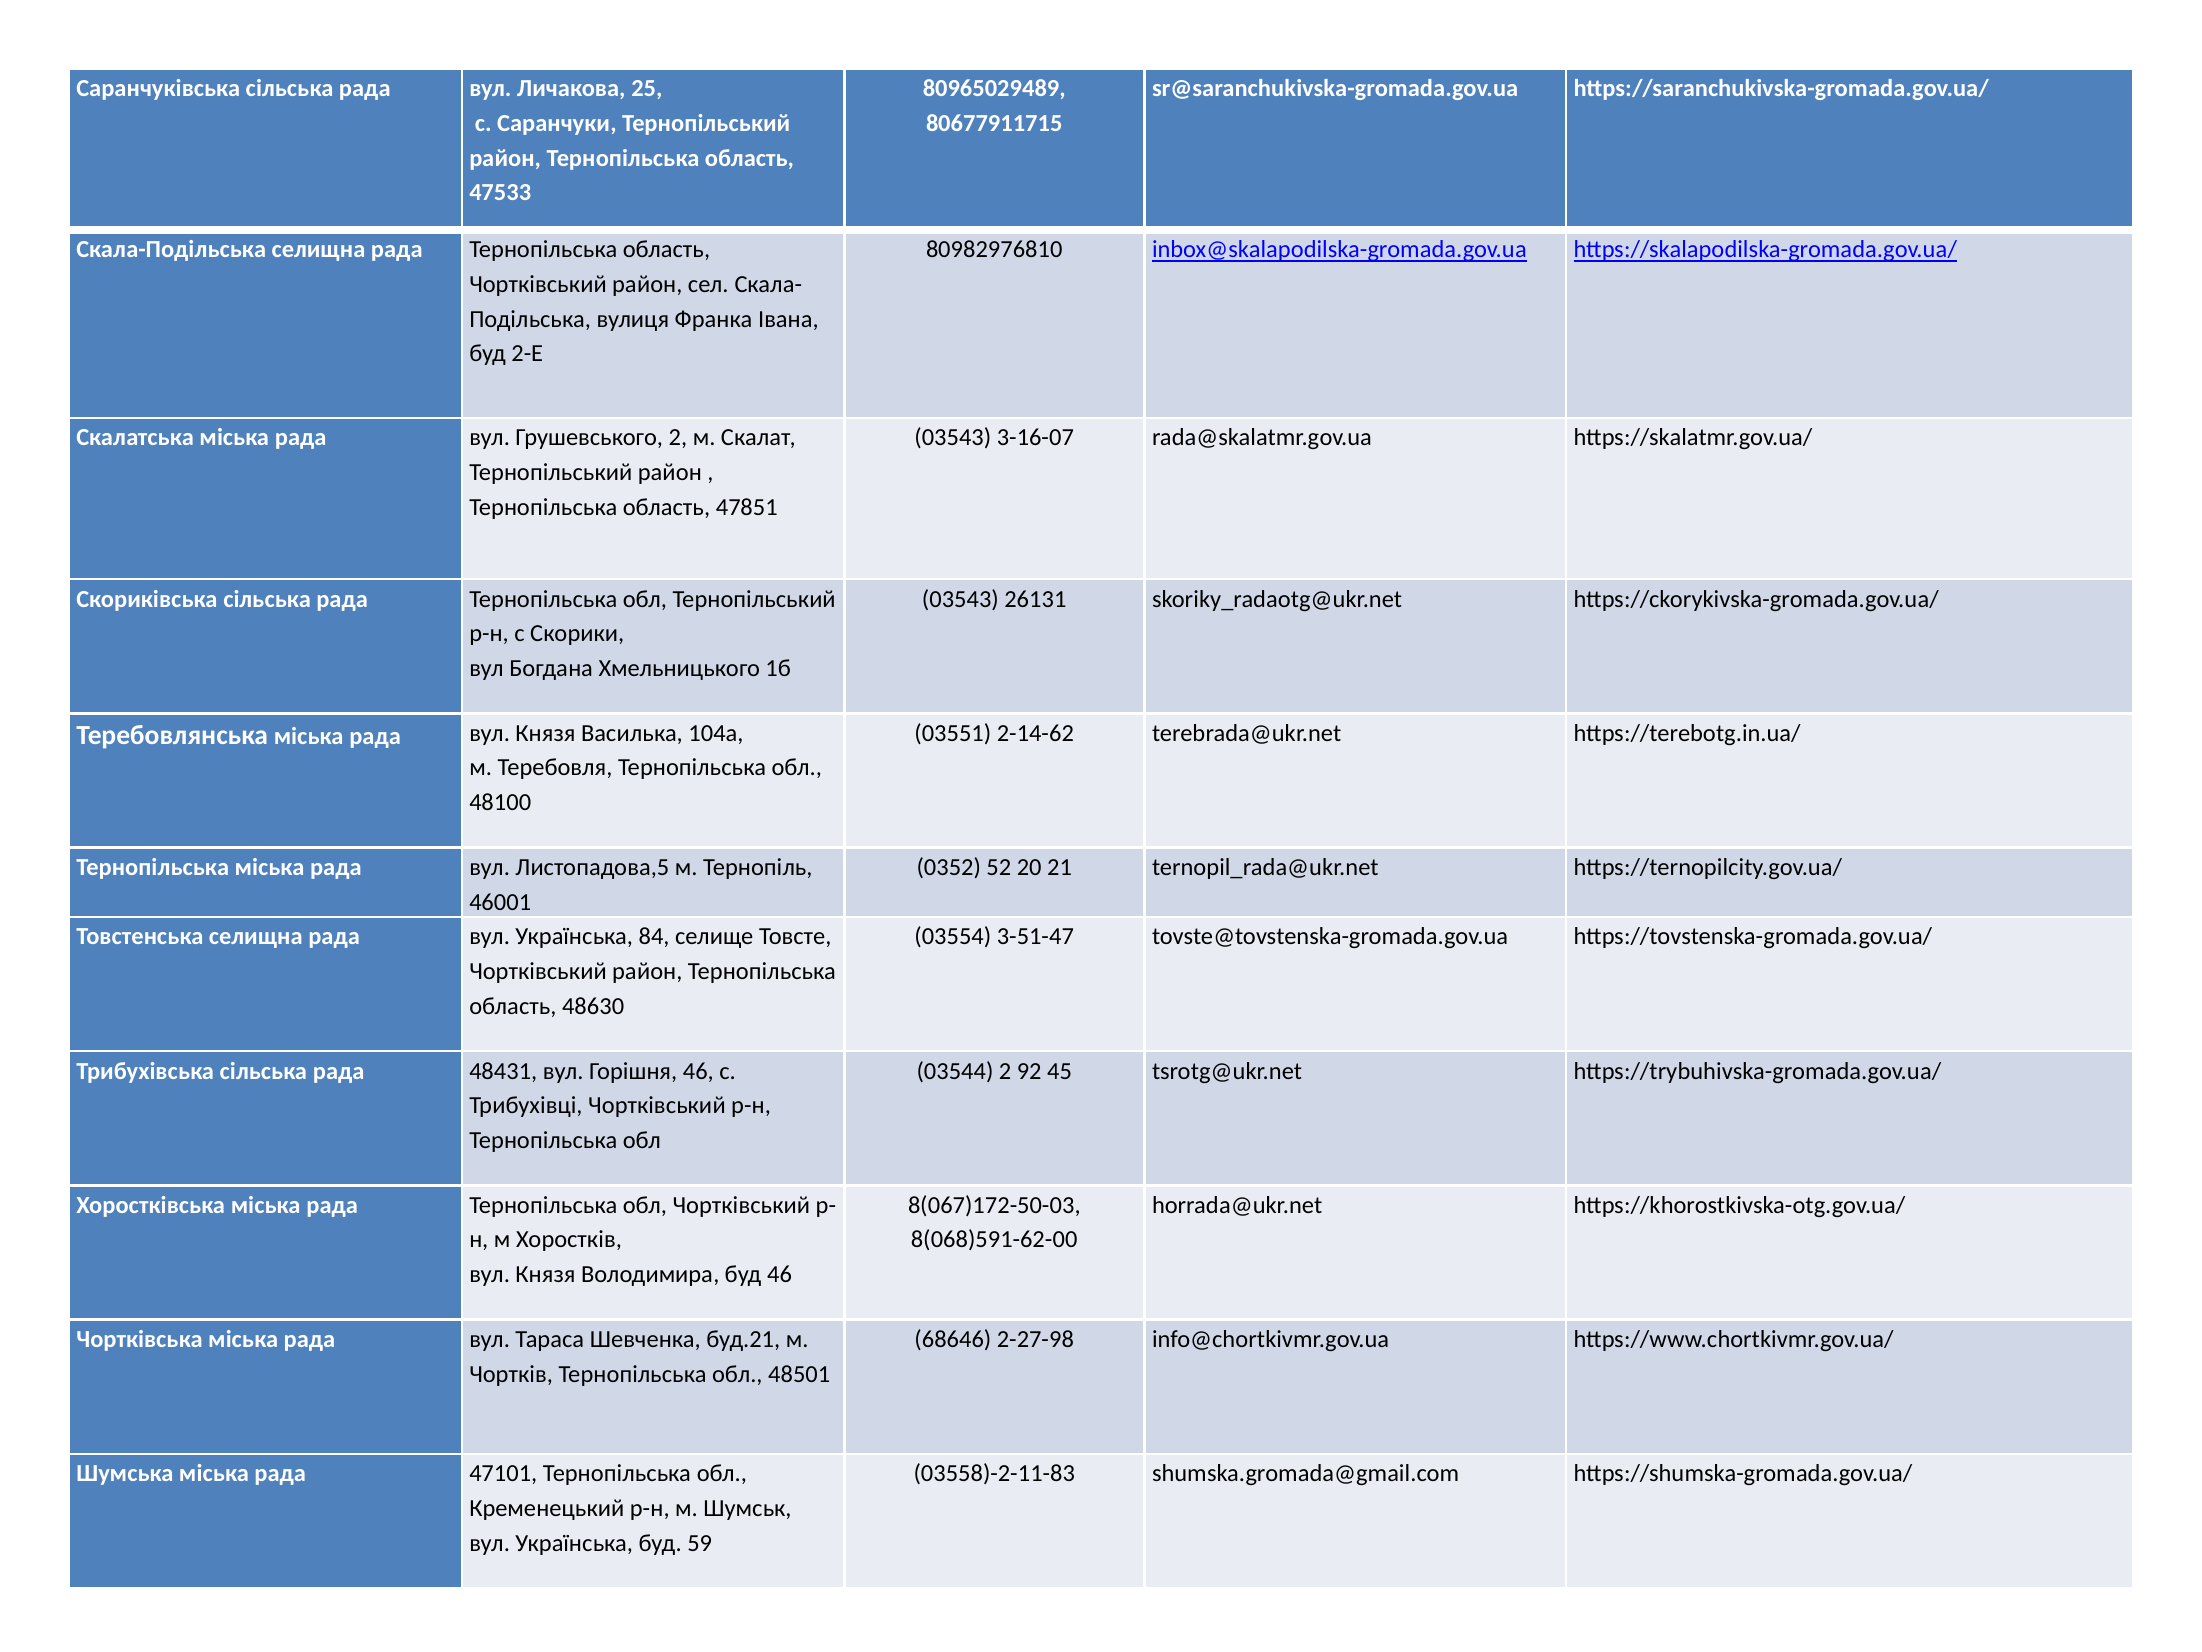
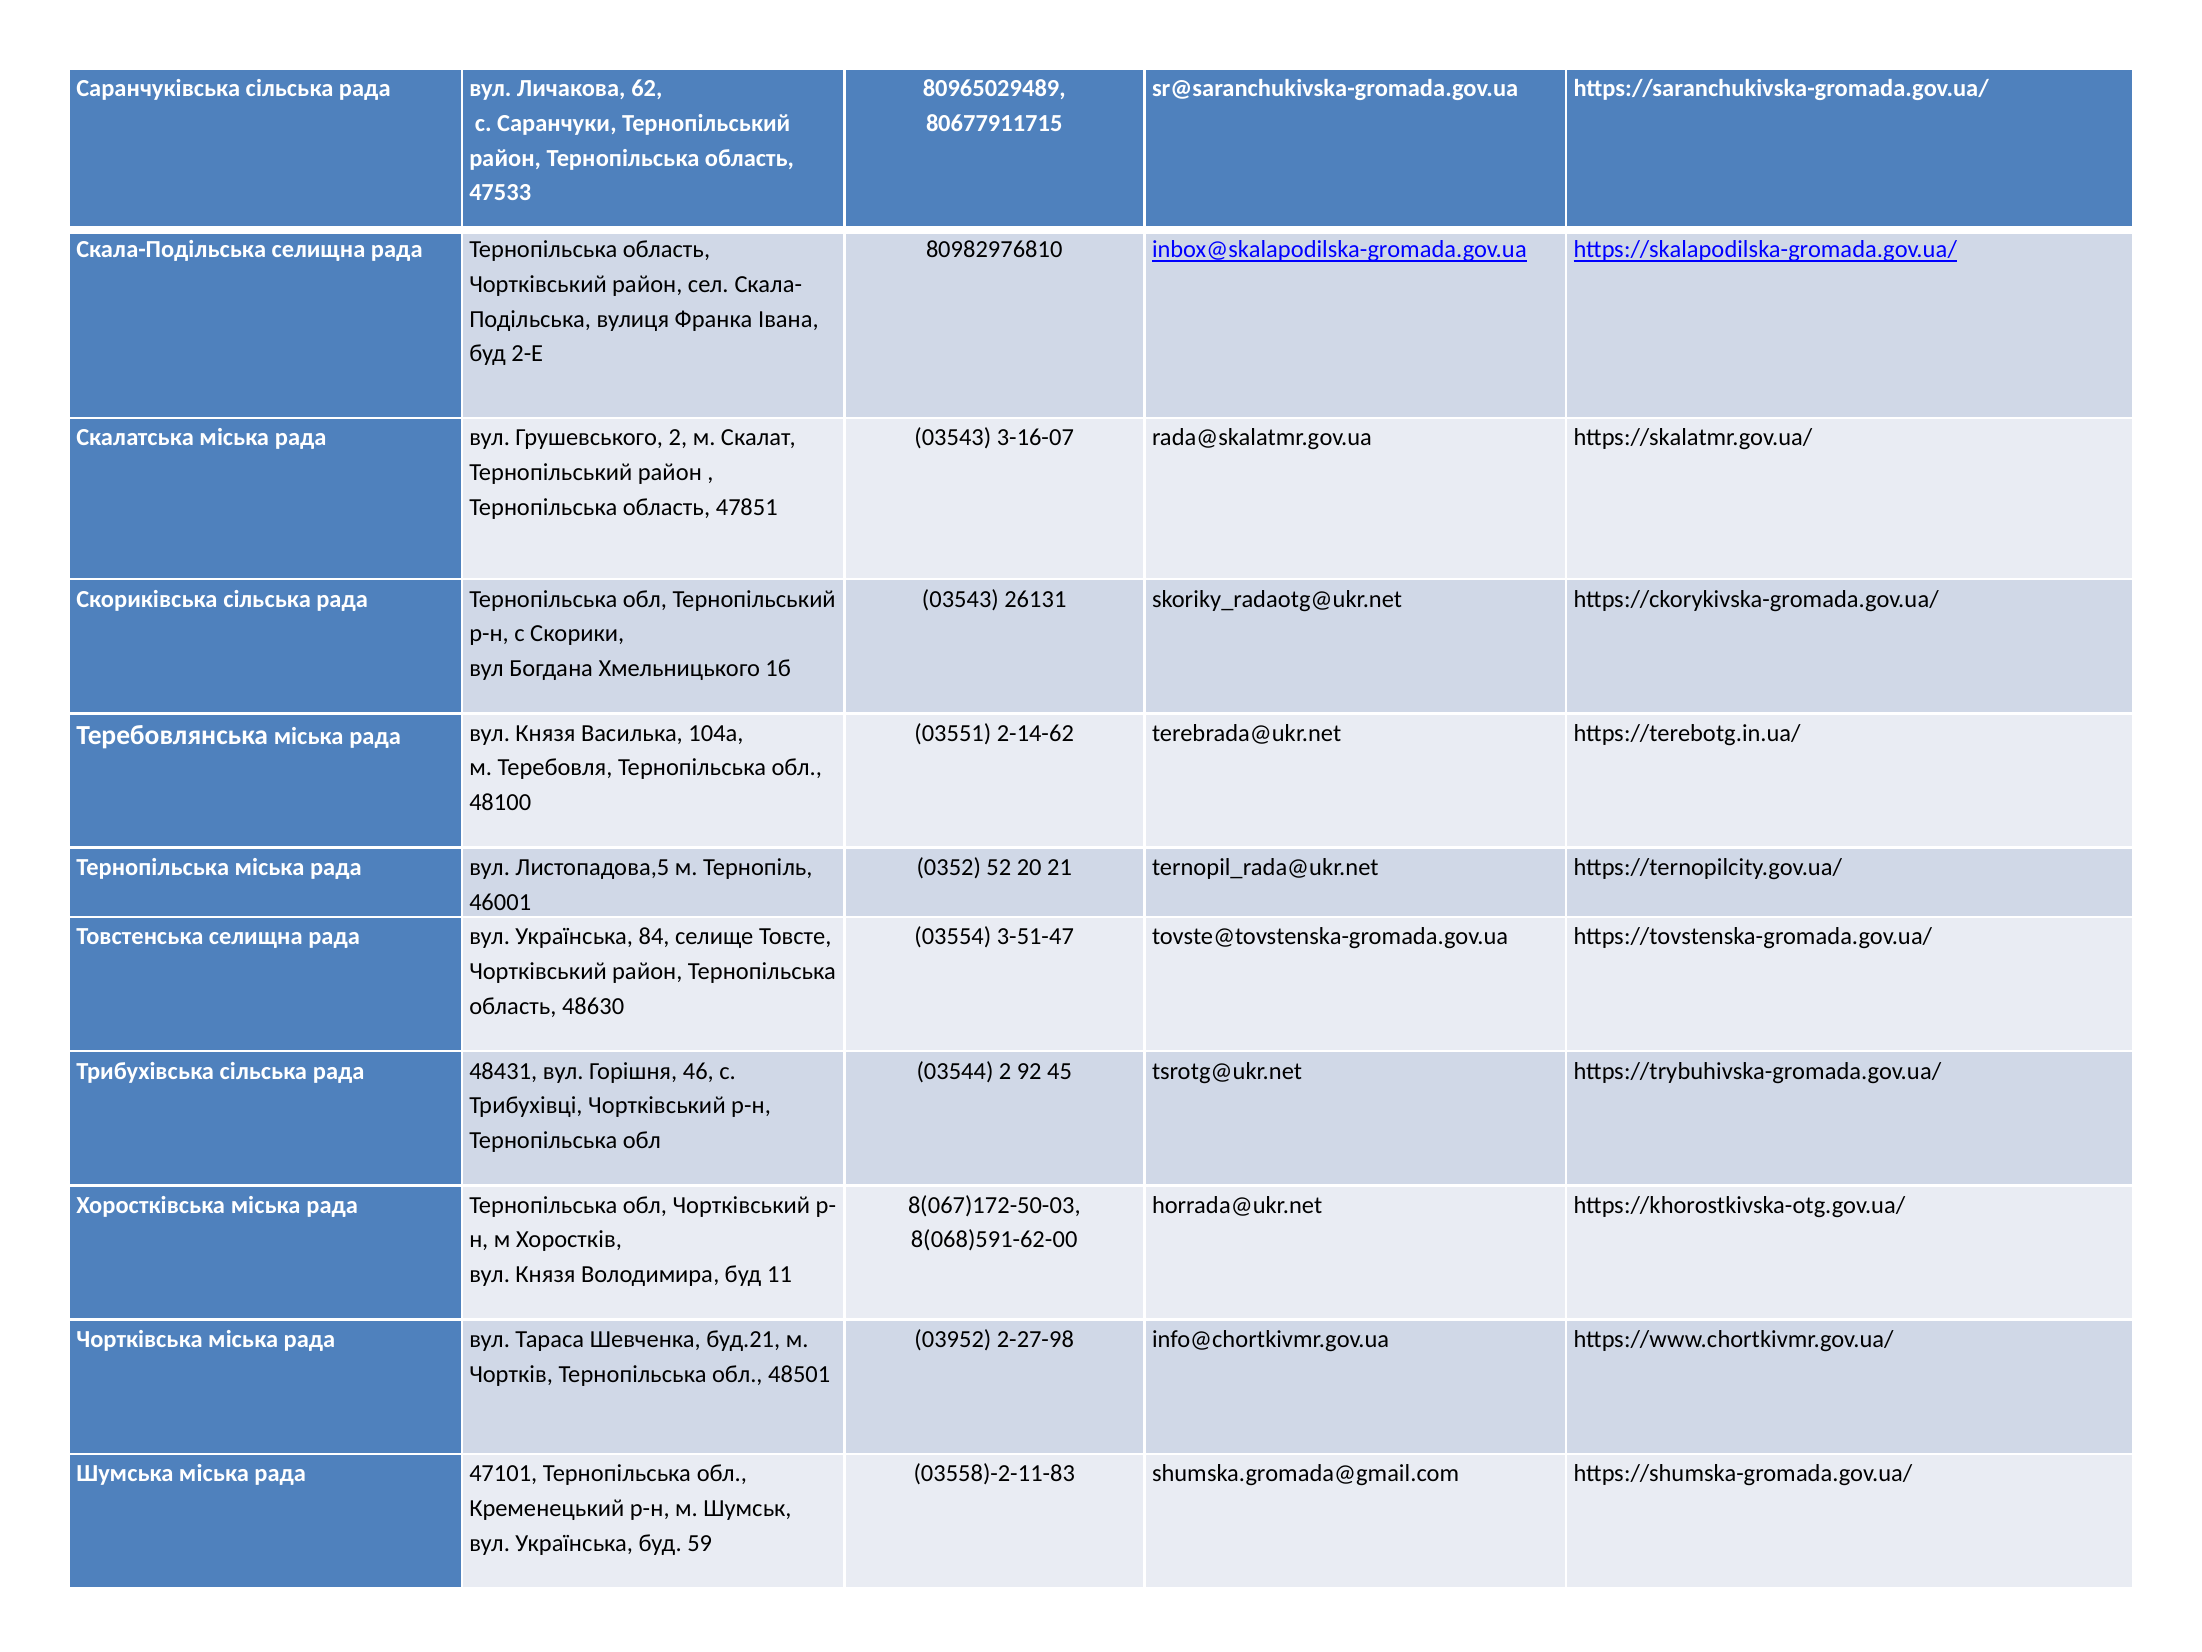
25: 25 -> 62
буд 46: 46 -> 11
68646: 68646 -> 03952
